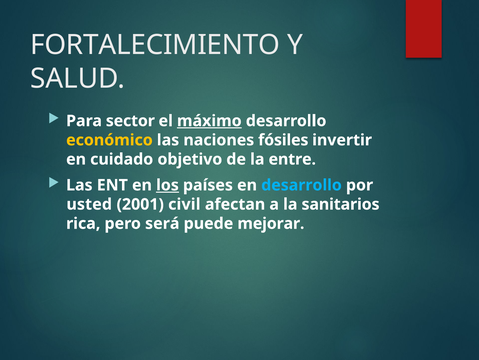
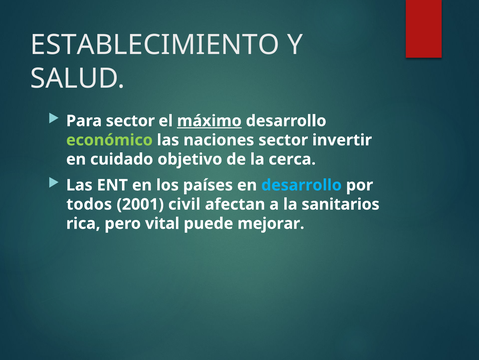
FORTALECIMIENTO: FORTALECIMIENTO -> ESTABLECIMIENTO
económico colour: yellow -> light green
naciones fósiles: fósiles -> sector
entre: entre -> cerca
los underline: present -> none
usted: usted -> todos
será: será -> vital
